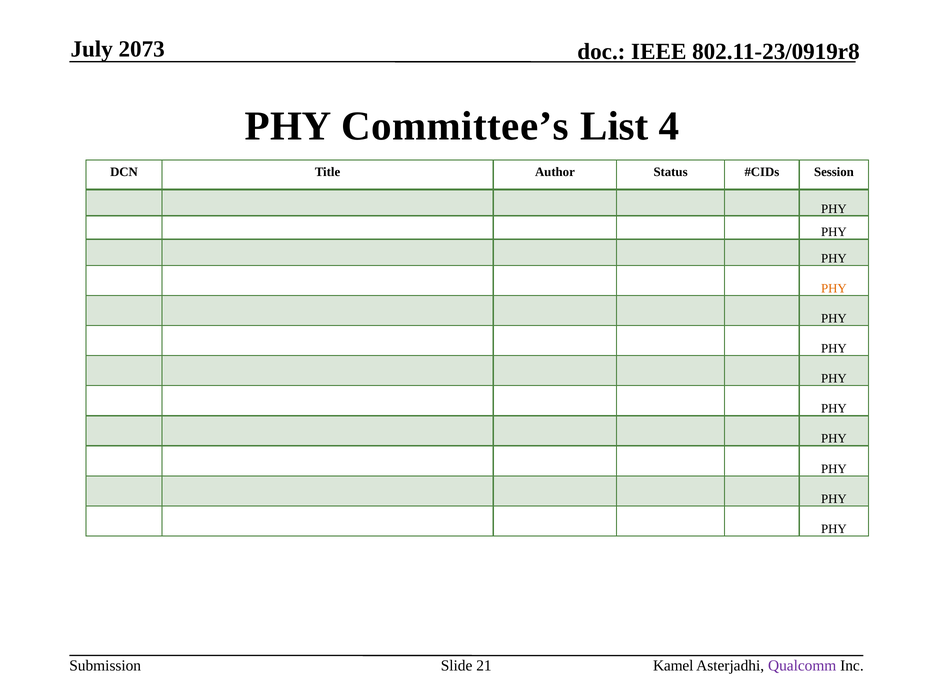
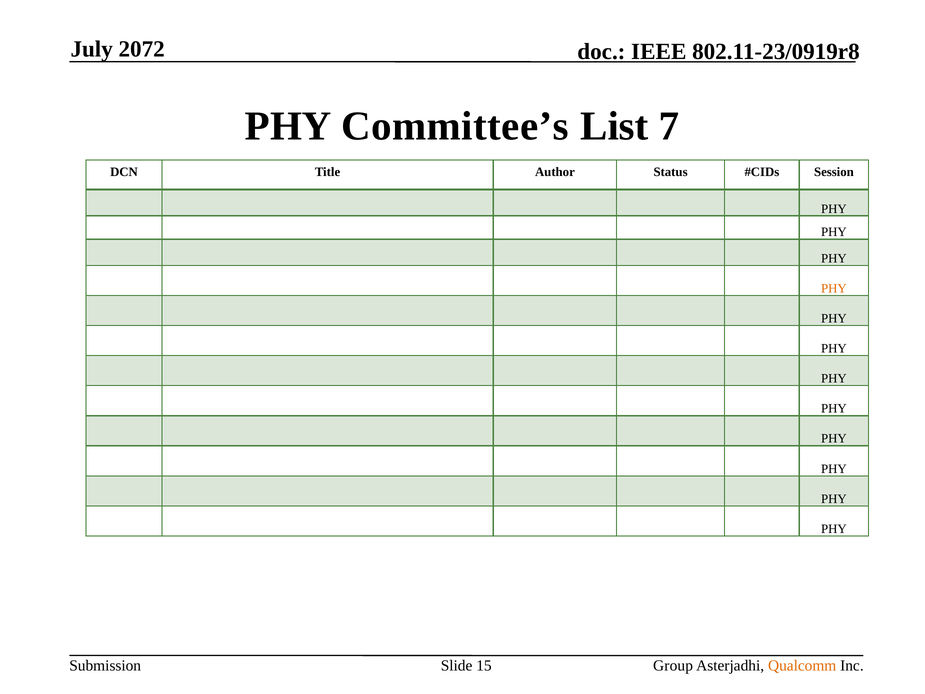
2073: 2073 -> 2072
4: 4 -> 7
21: 21 -> 15
Kamel: Kamel -> Group
Qualcomm colour: purple -> orange
